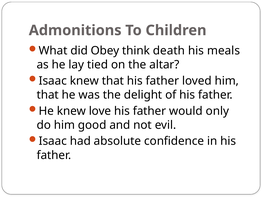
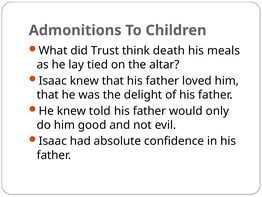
Obey: Obey -> Trust
love: love -> told
